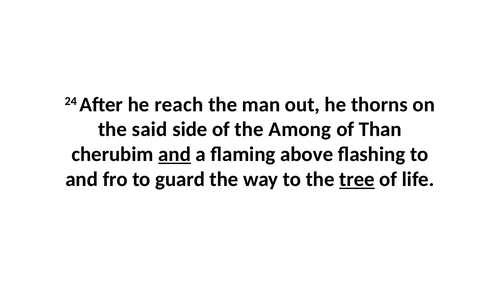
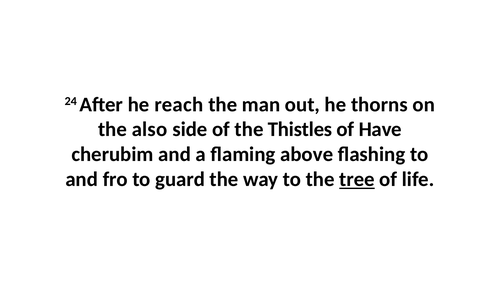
said: said -> also
Among: Among -> Thistles
Than: Than -> Have
and at (175, 155) underline: present -> none
